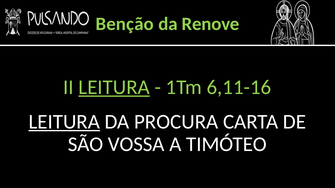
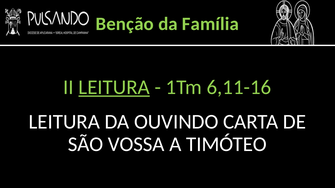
Renove: Renove -> Família
LEITURA at (64, 122) underline: present -> none
PROCURA: PROCURA -> OUVINDO
